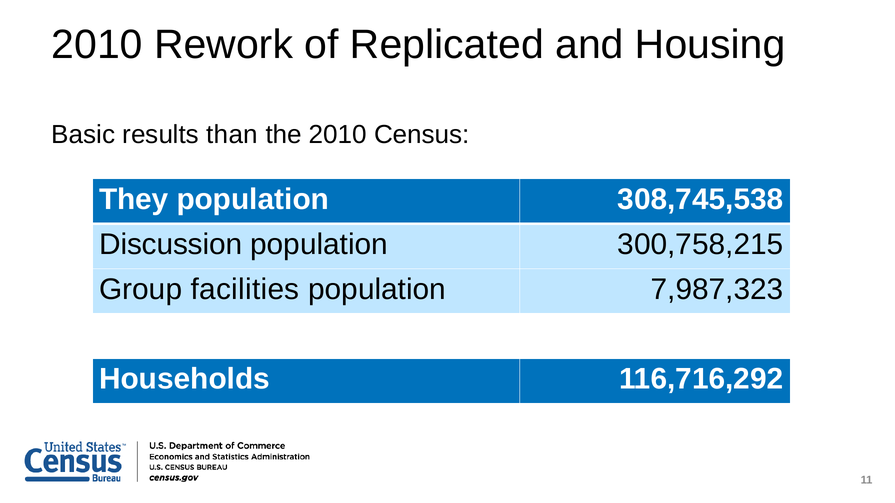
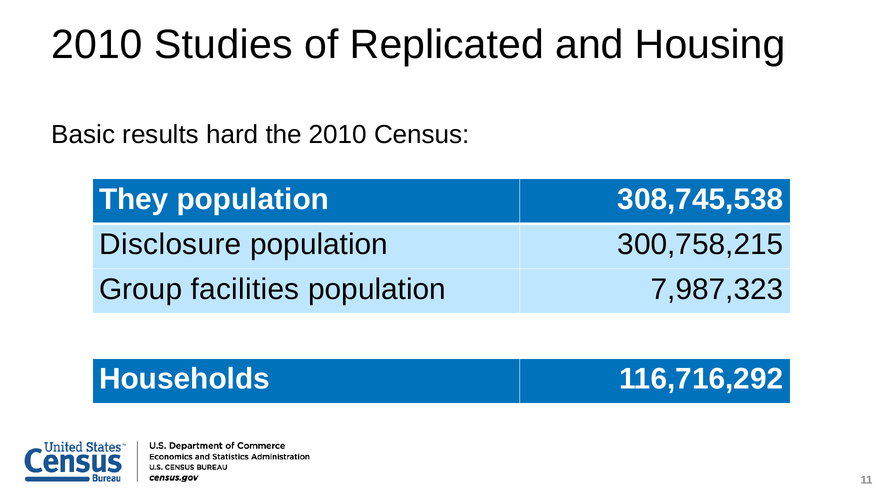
Rework: Rework -> Studies
than: than -> hard
Discussion: Discussion -> Disclosure
